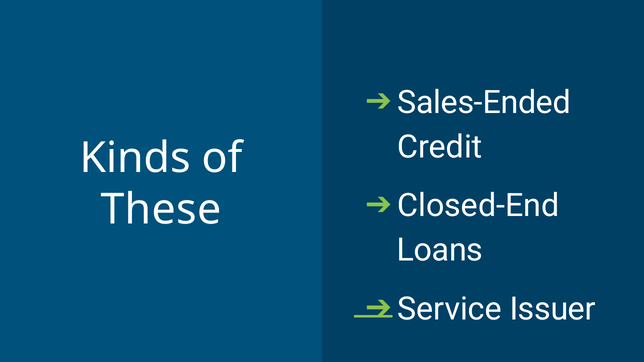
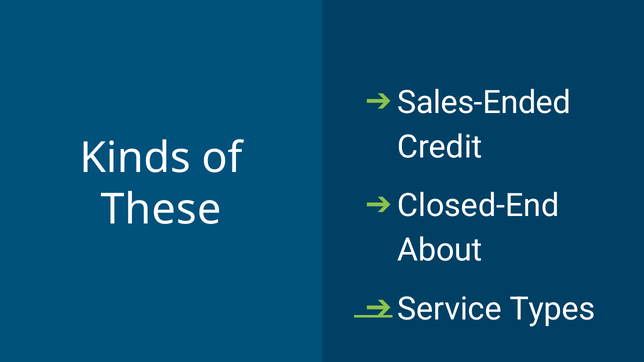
Loans: Loans -> About
Issuer: Issuer -> Types
